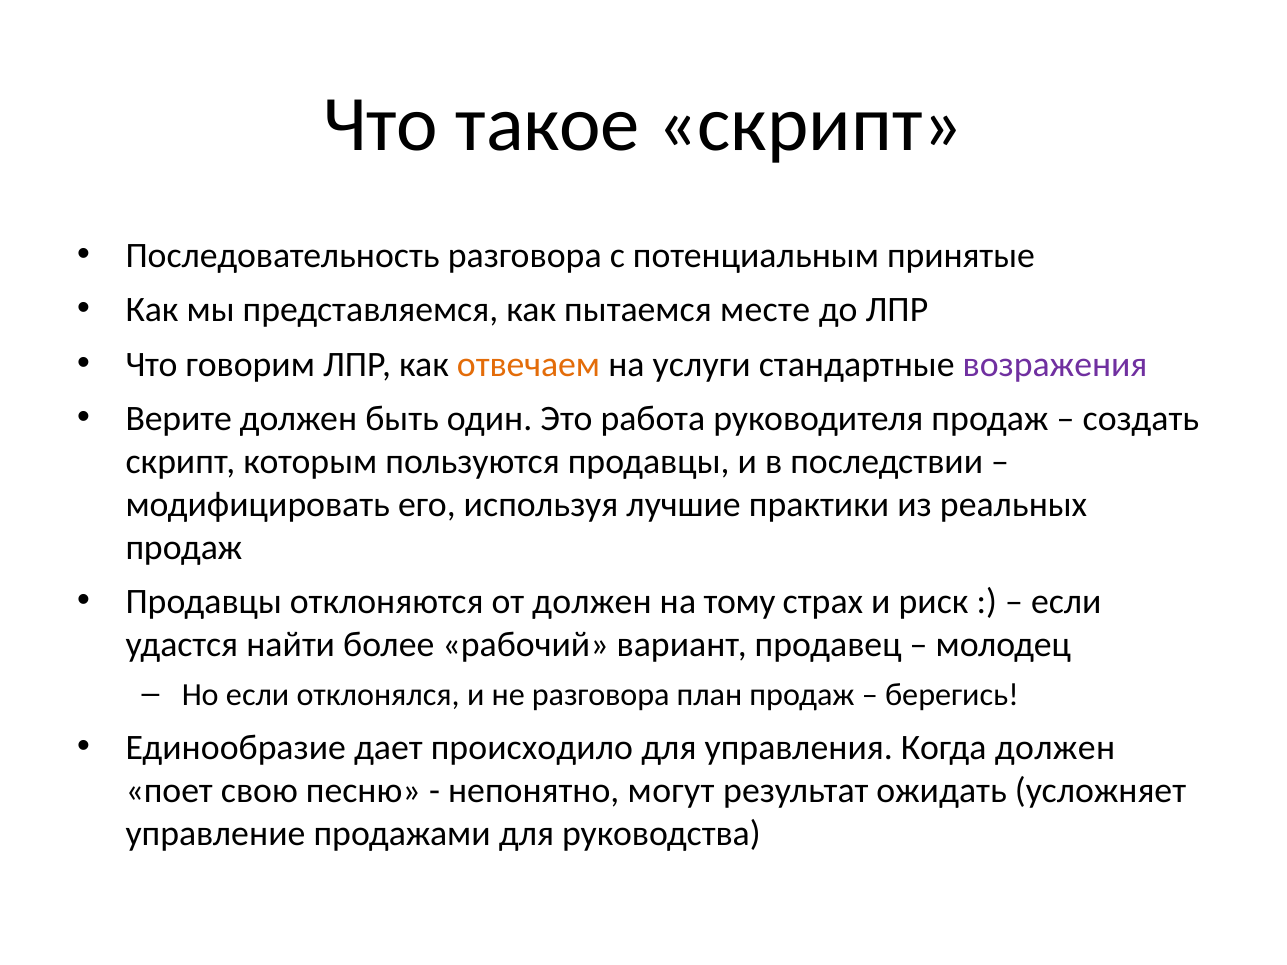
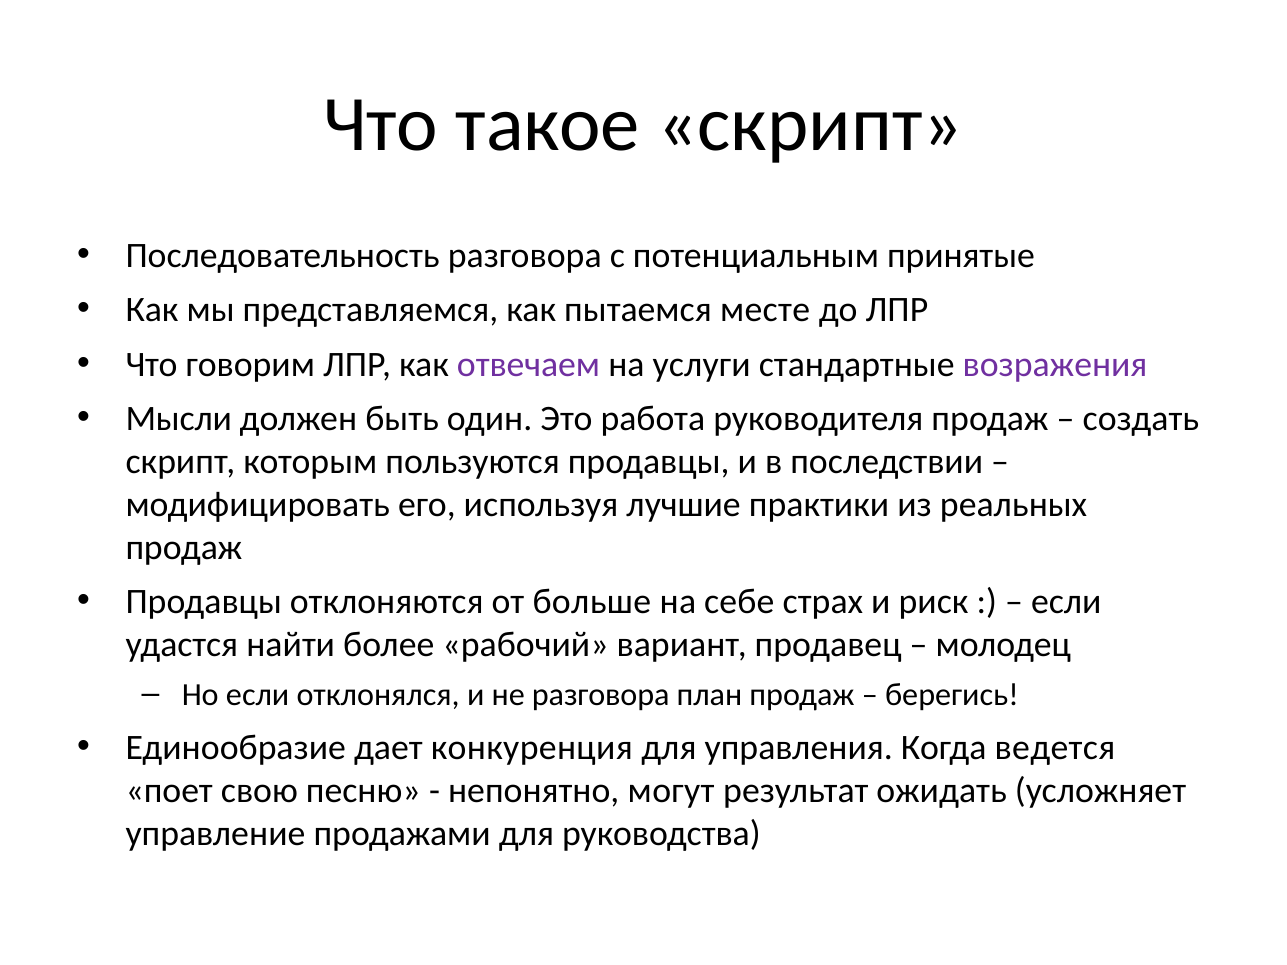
отвечаем colour: orange -> purple
Верите: Верите -> Мысли
от должен: должен -> больше
тому: тому -> себе
происходило: происходило -> конкуренция
Когда должен: должен -> ведется
